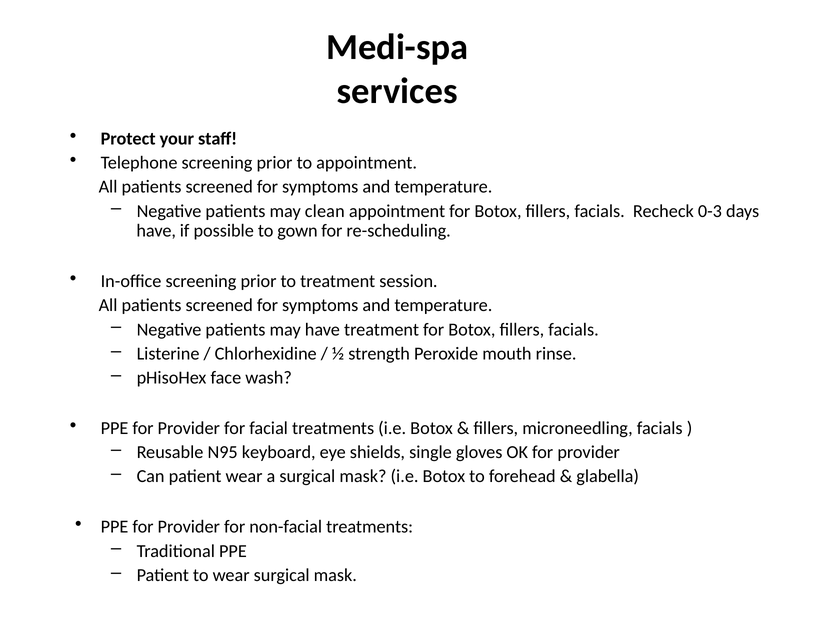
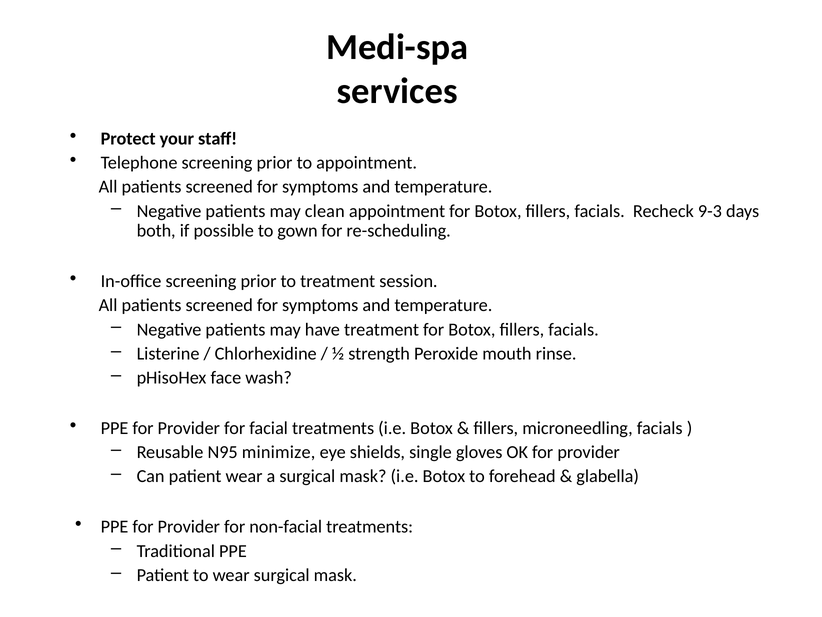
0-3: 0-3 -> 9-3
have at (156, 231): have -> both
keyboard: keyboard -> minimize
